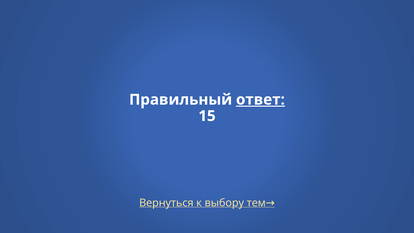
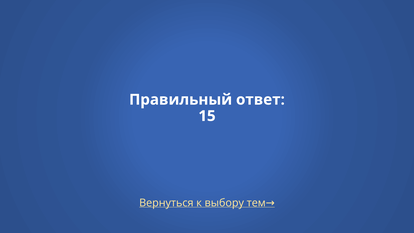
ответ underline: present -> none
